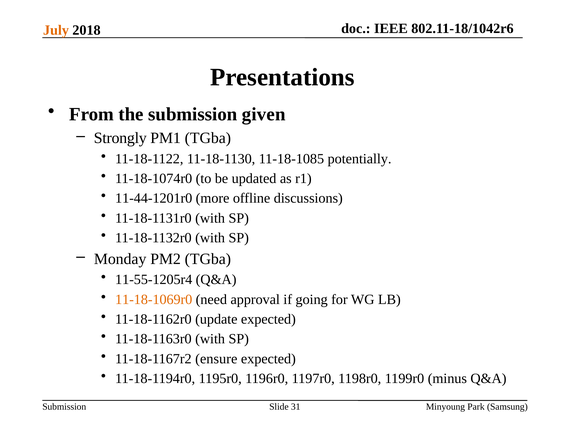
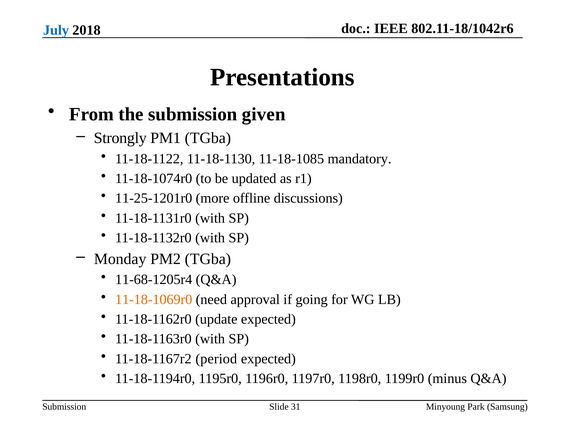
July colour: orange -> blue
potentially: potentially -> mandatory
11-44-1201r0: 11-44-1201r0 -> 11-25-1201r0
11-55-1205r4: 11-55-1205r4 -> 11-68-1205r4
ensure: ensure -> period
